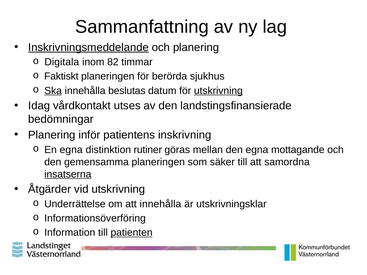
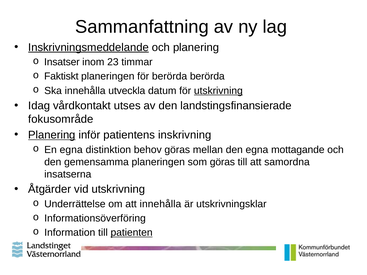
Digitala: Digitala -> Insatser
82: 82 -> 23
berörda sjukhus: sjukhus -> berörda
Ska underline: present -> none
beslutas: beslutas -> utveckla
bedömningar: bedömningar -> fokusområde
Planering at (52, 135) underline: none -> present
rutiner: rutiner -> behov
som säker: säker -> göras
insatserna underline: present -> none
